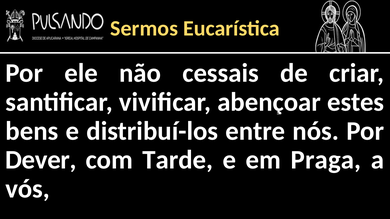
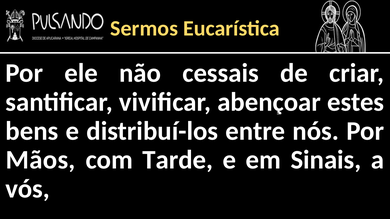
Dever: Dever -> Mãos
Praga: Praga -> Sinais
